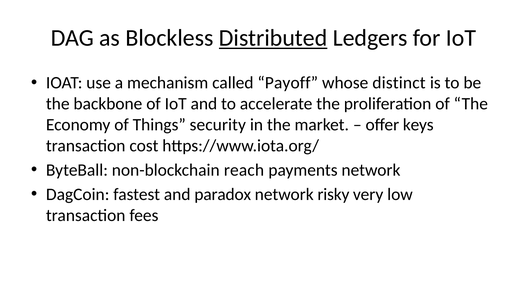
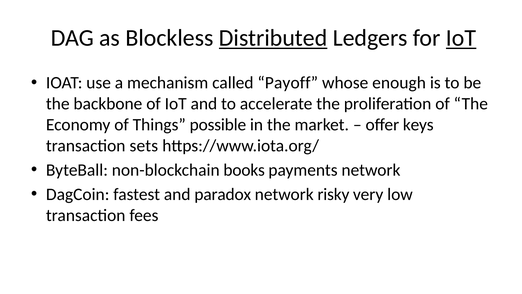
IoT at (461, 38) underline: none -> present
distinct: distinct -> enough
security: security -> possible
cost: cost -> sets
reach: reach -> books
